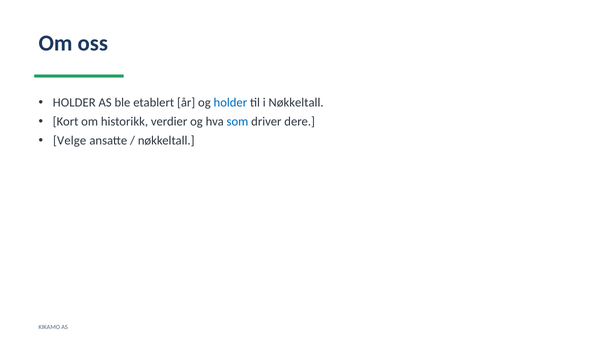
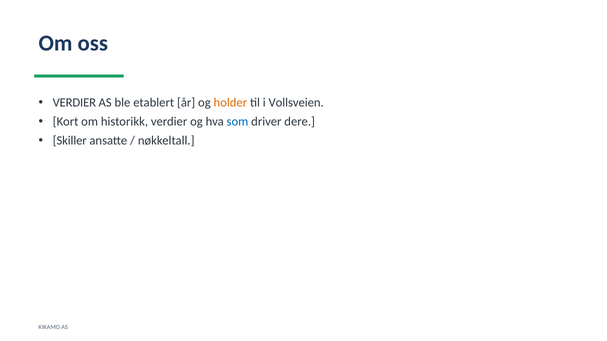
HOLDER at (74, 103): HOLDER -> VERDIER
holder at (230, 103) colour: blue -> orange
i Nøkkeltall: Nøkkeltall -> Vollsveien
Velge: Velge -> Skiller
